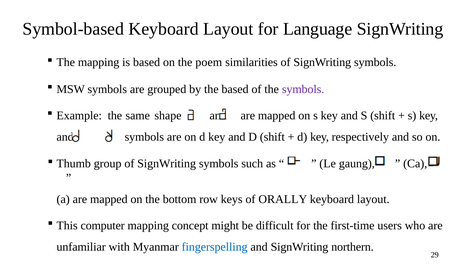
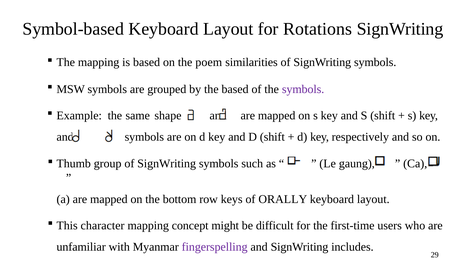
Language: Language -> Rotations
computer: computer -> character
fingerspelling colour: blue -> purple
northern: northern -> includes
